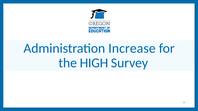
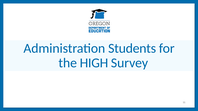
Increase: Increase -> Students
